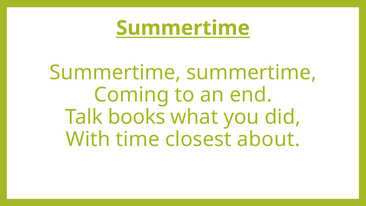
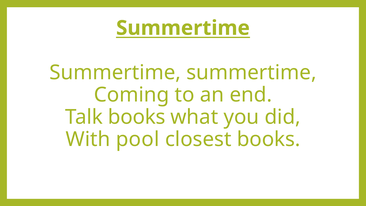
time: time -> pool
closest about: about -> books
